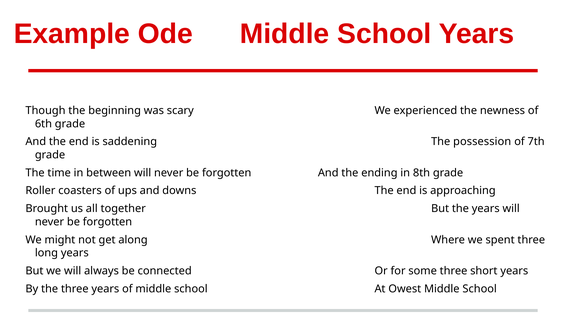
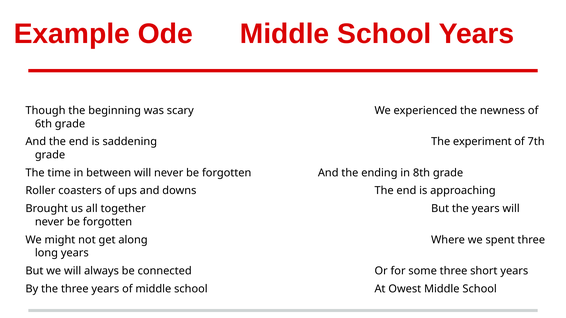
possession: possession -> experiment
